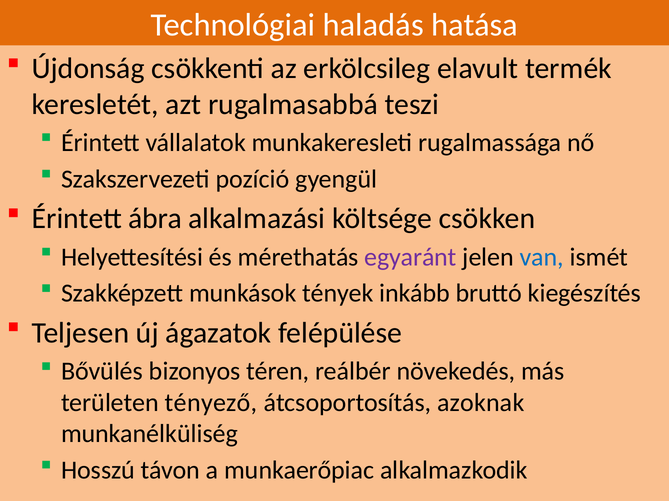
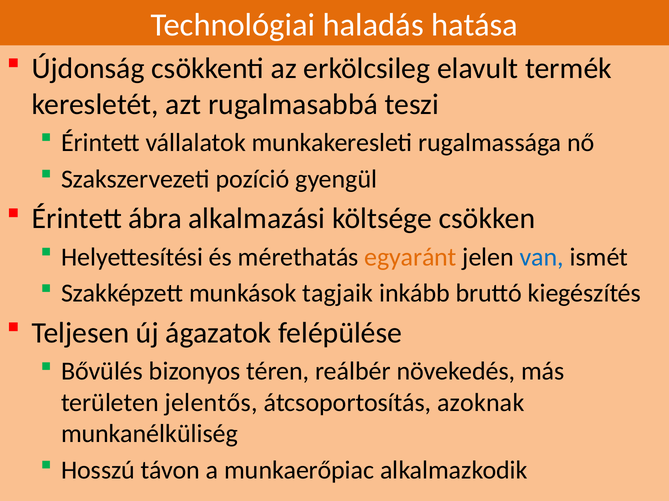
egyaránt colour: purple -> orange
tények: tények -> tagjaik
tényező: tényező -> jelentős
